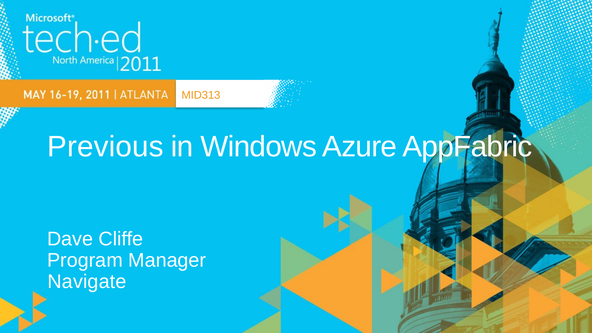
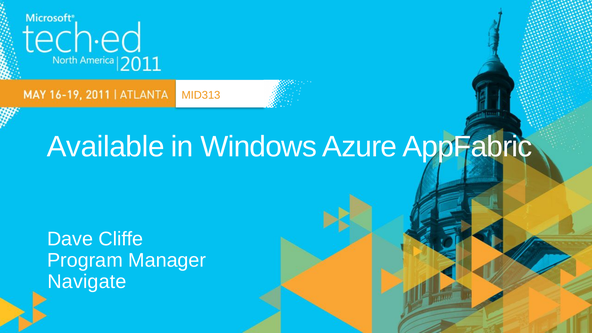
Previous: Previous -> Available
